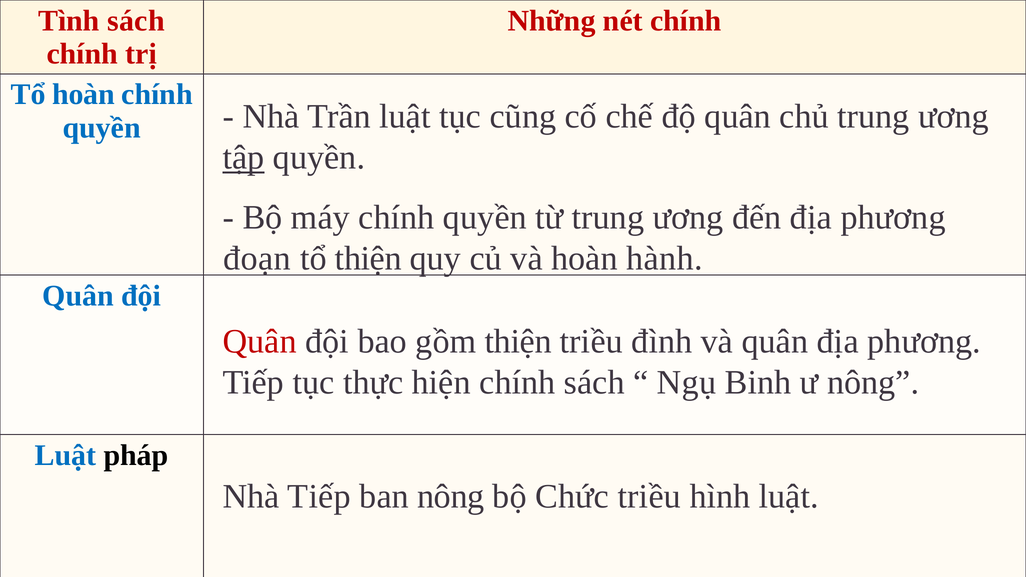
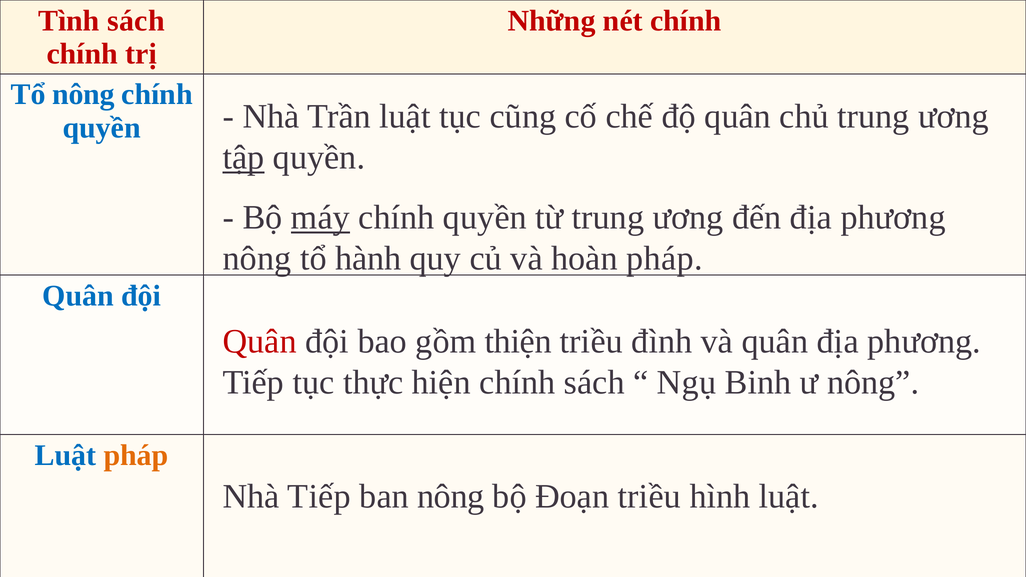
Tổ hoàn: hoàn -> nông
máy underline: none -> present
đoạn at (257, 259): đoạn -> nông
tổ thiện: thiện -> hành
hoàn hành: hành -> pháp
pháp at (136, 455) colour: black -> orange
Chức: Chức -> Đoạn
